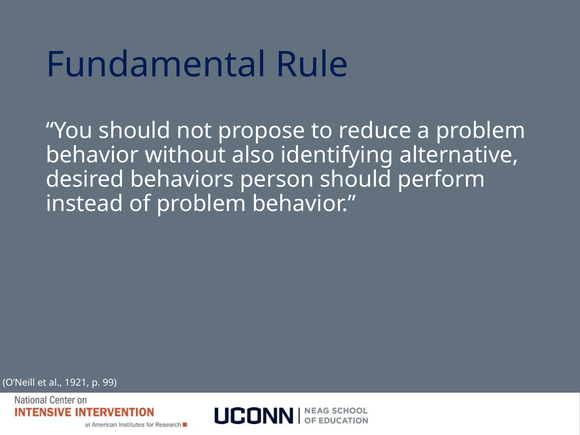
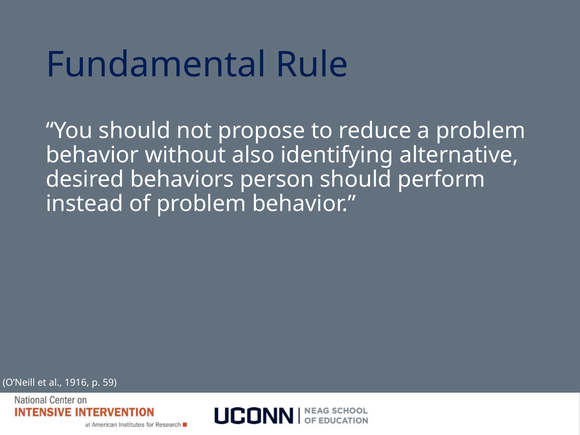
1921: 1921 -> 1916
99: 99 -> 59
